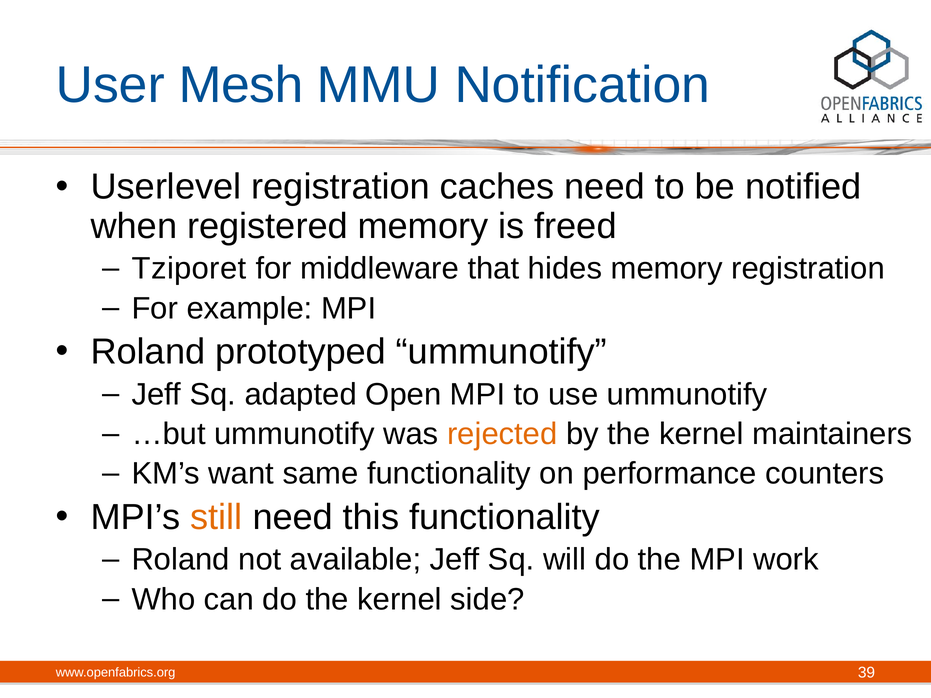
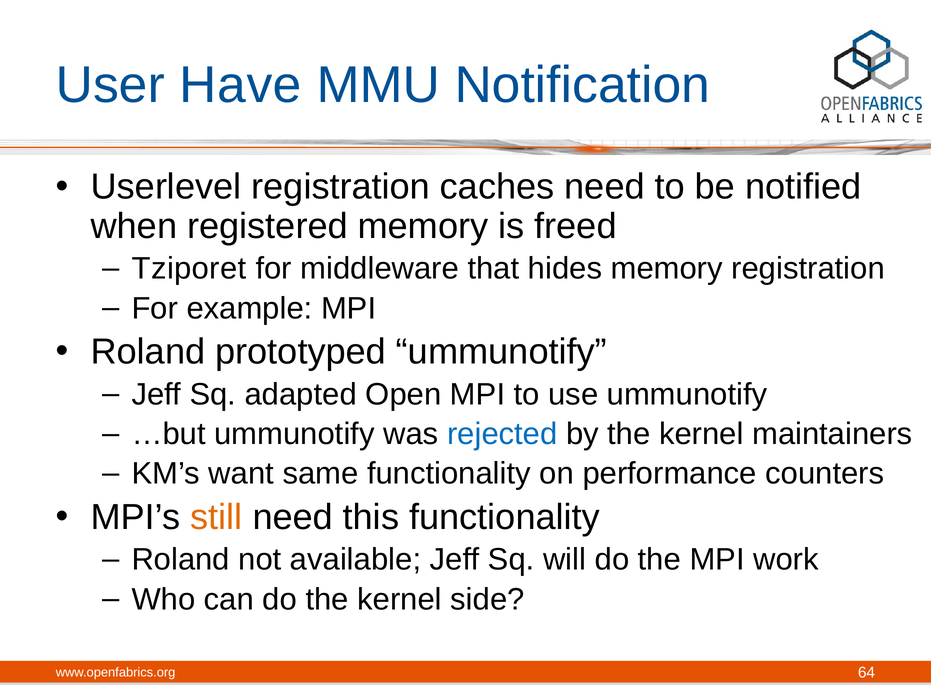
Mesh: Mesh -> Have
rejected colour: orange -> blue
39: 39 -> 64
